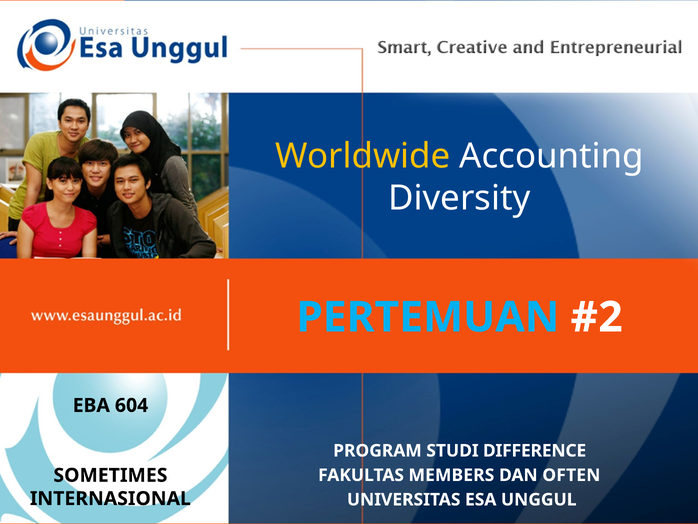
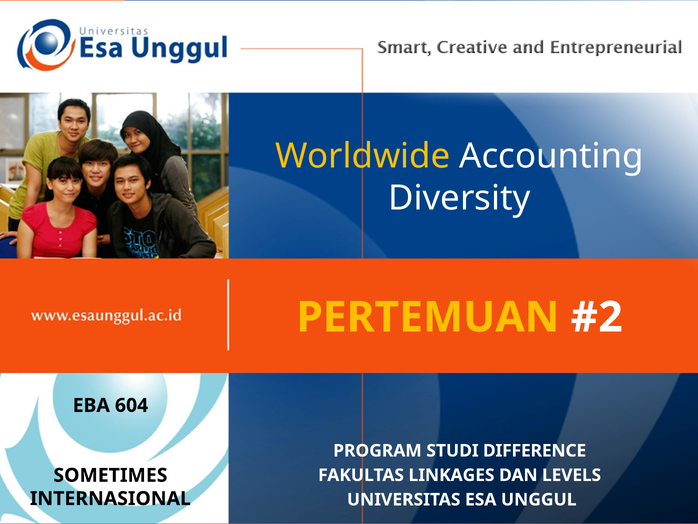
PERTEMUAN colour: light blue -> yellow
MEMBERS: MEMBERS -> LINKAGES
OFTEN: OFTEN -> LEVELS
